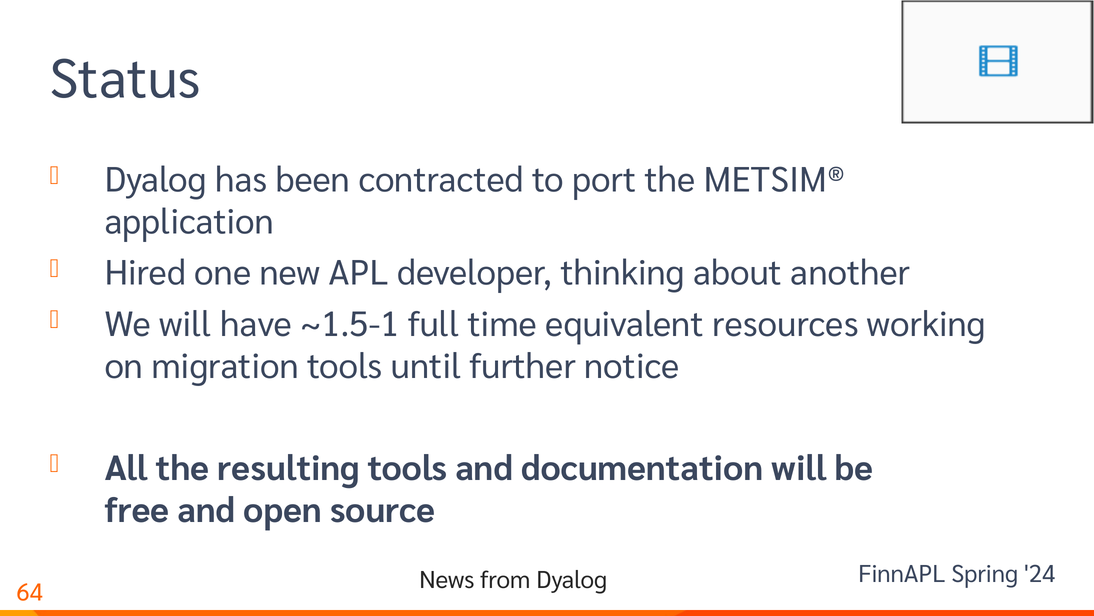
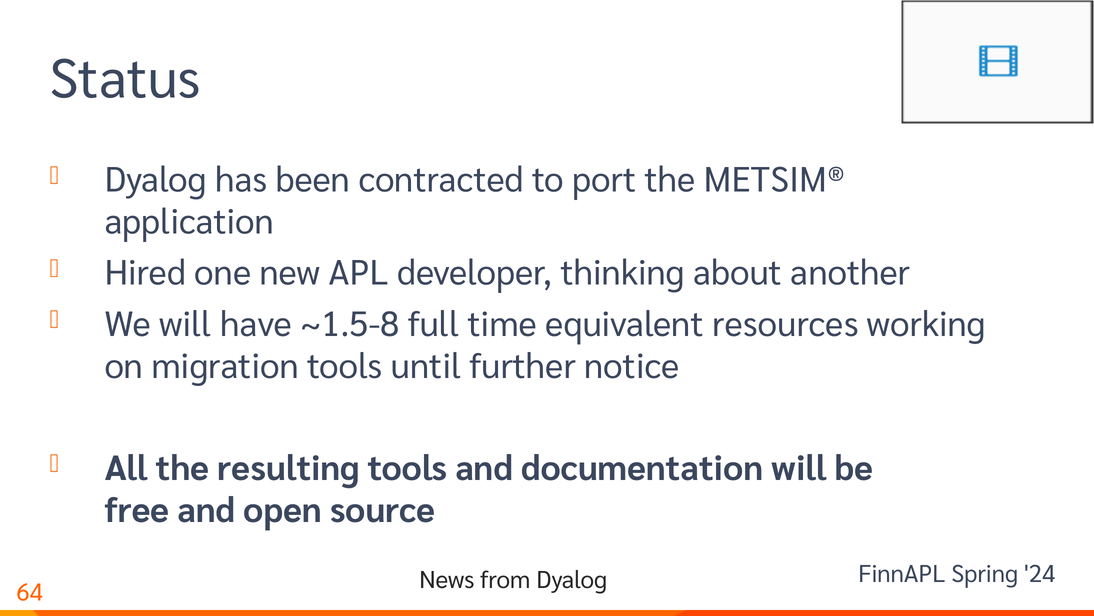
~1.5-1: ~1.5-1 -> ~1.5-8
